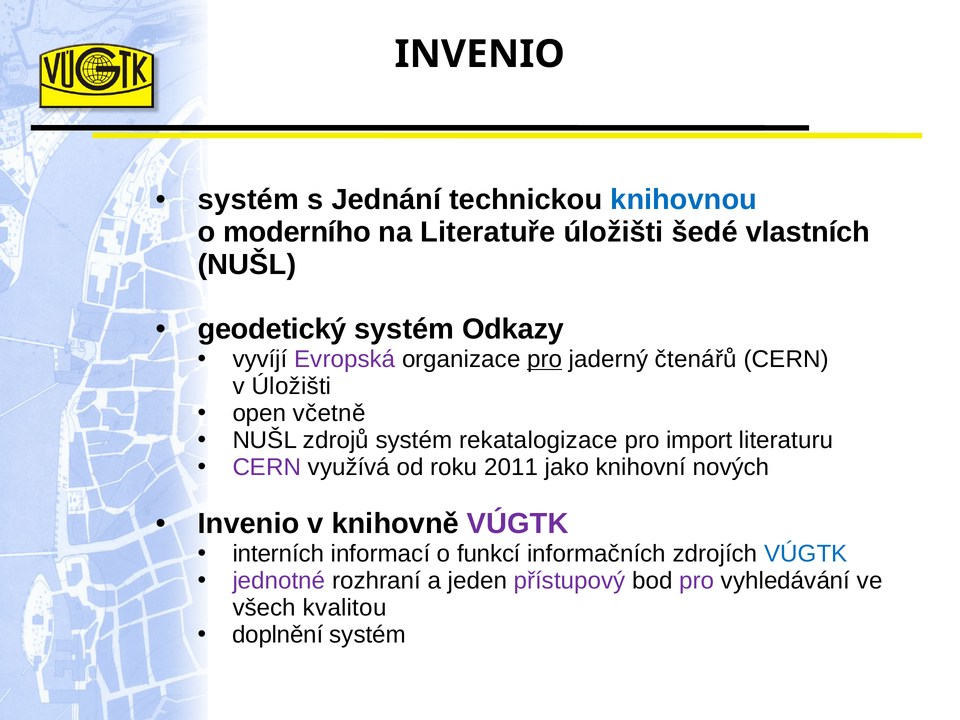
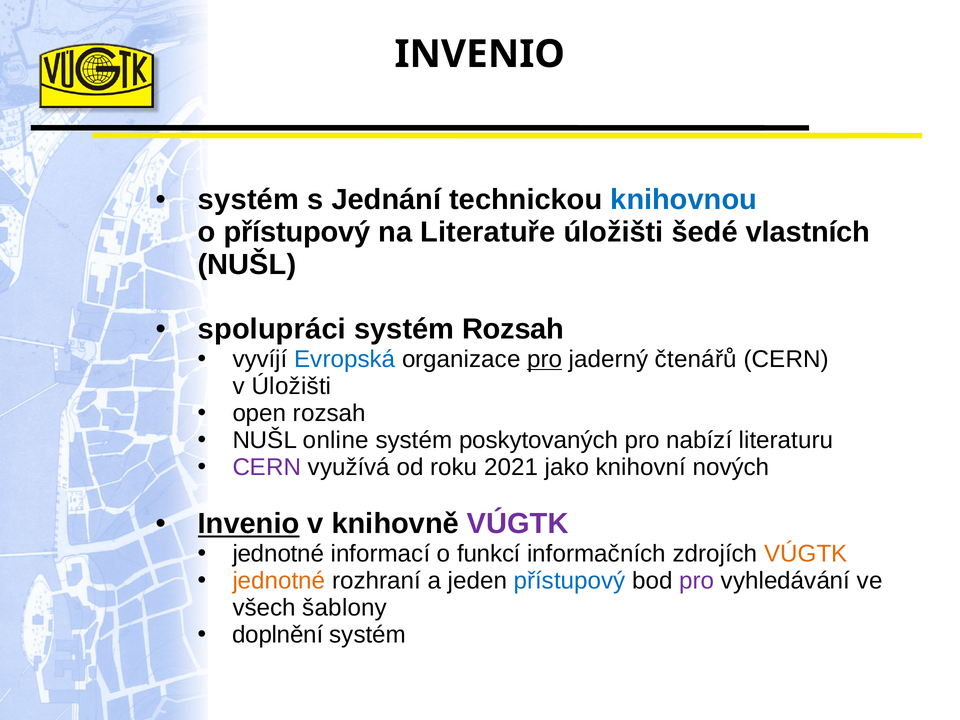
o moderního: moderního -> přístupový
geodetický: geodetický -> spolupráci
systém Odkazy: Odkazy -> Rozsah
Evropská colour: purple -> blue
open včetně: včetně -> rozsah
zdrojů: zdrojů -> online
rekatalogizace: rekatalogizace -> poskytovaných
import: import -> nabízí
2011: 2011 -> 2021
Invenio at (249, 524) underline: none -> present
interních at (278, 554): interních -> jednotné
VÚGTK at (806, 554) colour: blue -> orange
jednotné at (279, 581) colour: purple -> orange
přístupový at (570, 581) colour: purple -> blue
kvalitou: kvalitou -> šablony
